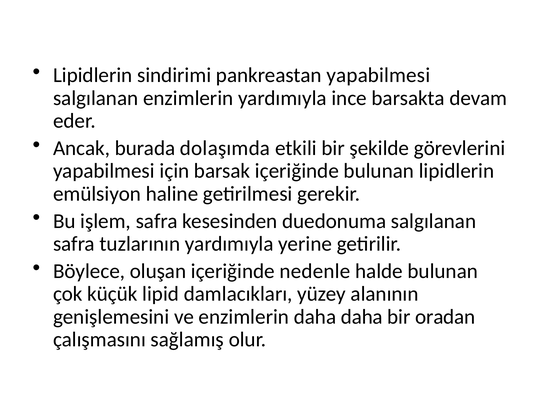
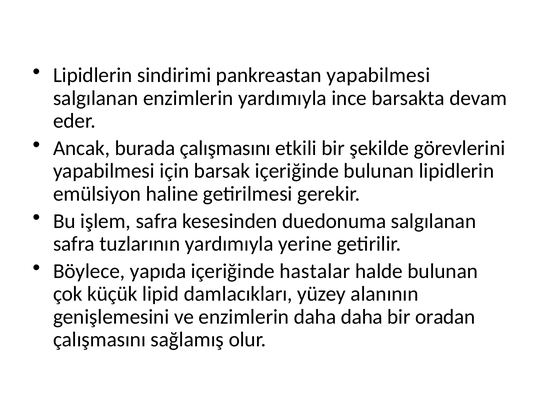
burada dolaşımda: dolaşımda -> çalışmasını
oluşan: oluşan -> yapıda
nedenle: nedenle -> hastalar
